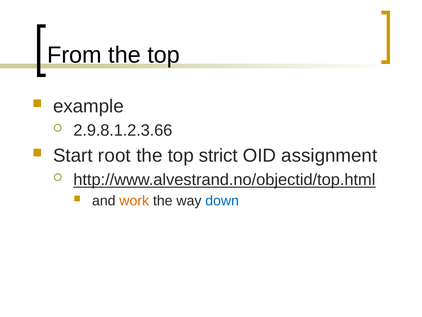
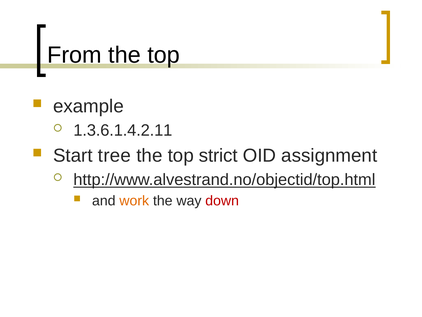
2.9.8.1.2.3.66: 2.9.8.1.2.3.66 -> 1.3.6.1.4.2.11
root: root -> tree
down colour: blue -> red
